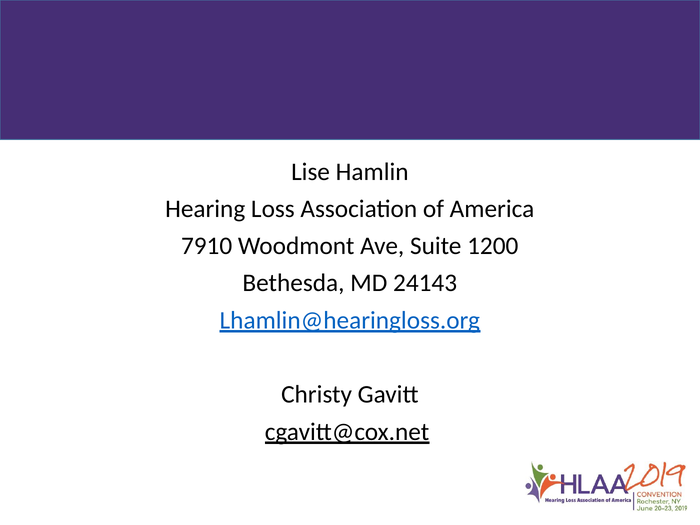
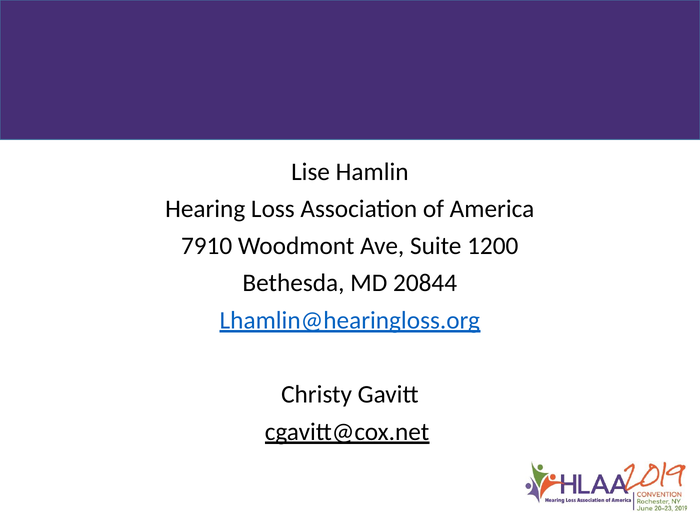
24143: 24143 -> 20844
